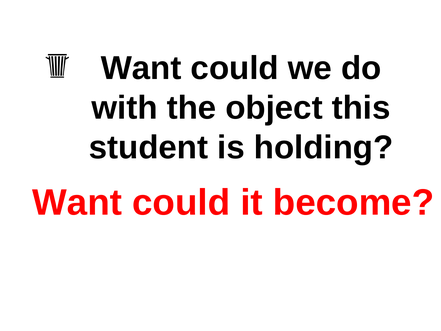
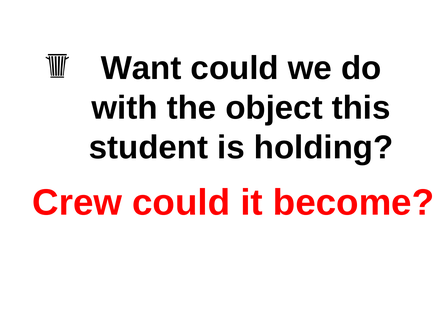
Want at (77, 203): Want -> Crew
